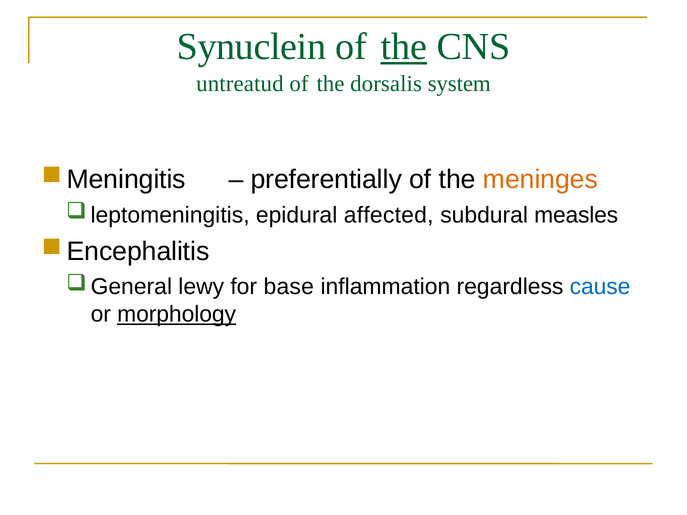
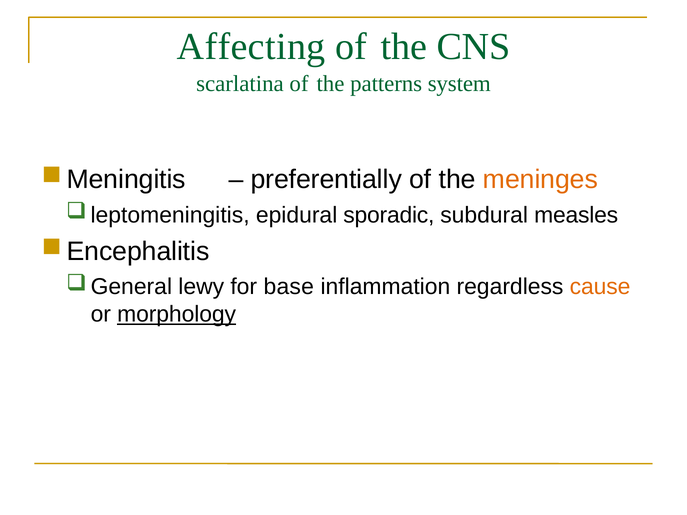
Synuclein: Synuclein -> Affecting
the at (404, 47) underline: present -> none
untreatud: untreatud -> scarlatina
dorsalis: dorsalis -> patterns
affected: affected -> sporadic
cause colour: blue -> orange
